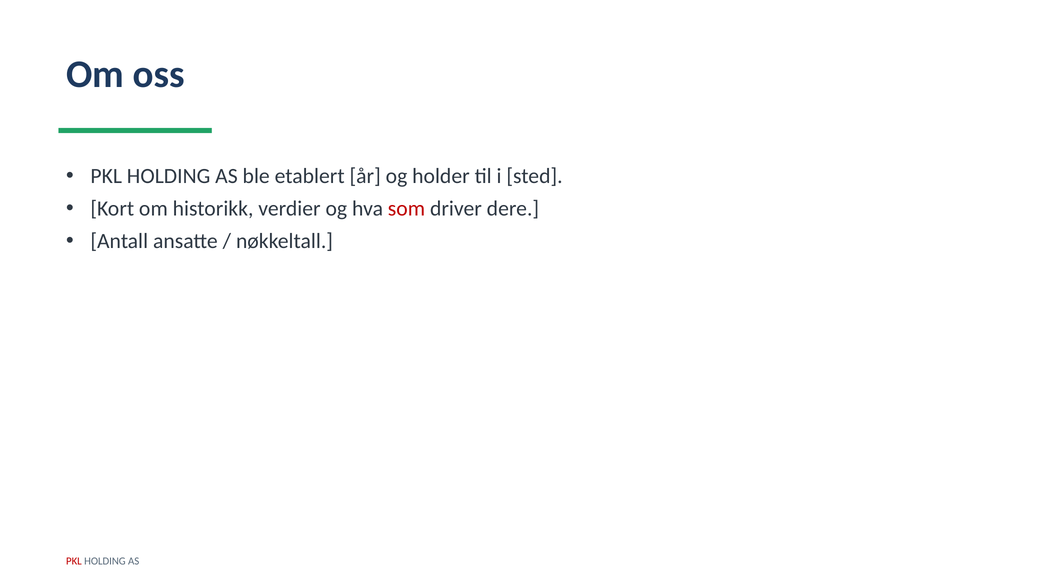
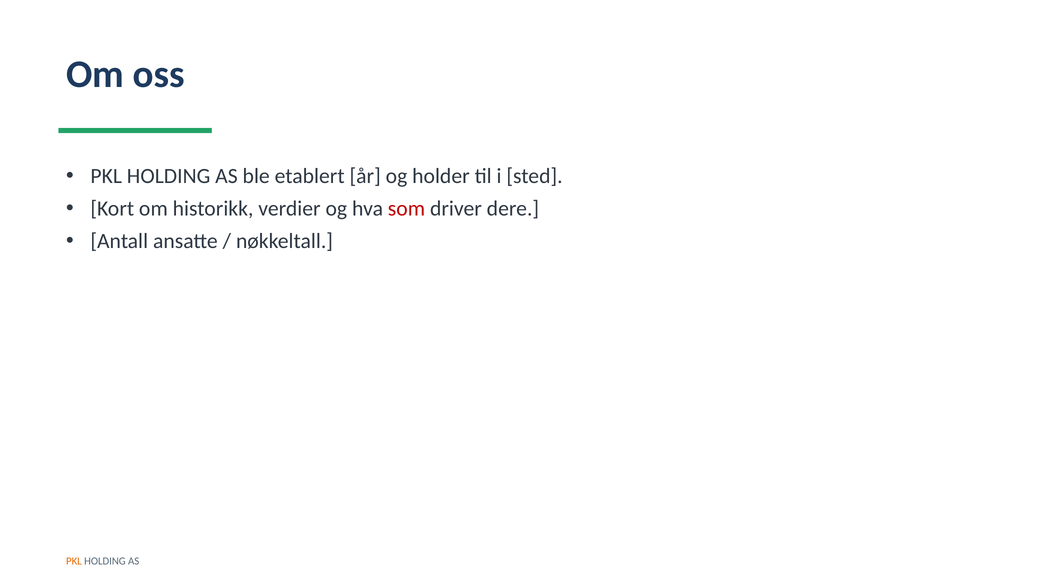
PKL at (74, 561) colour: red -> orange
